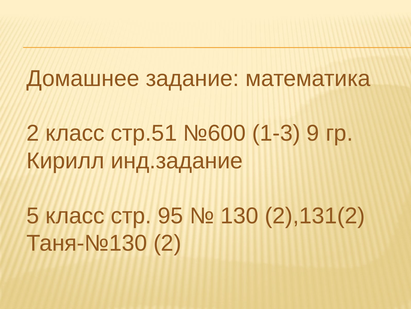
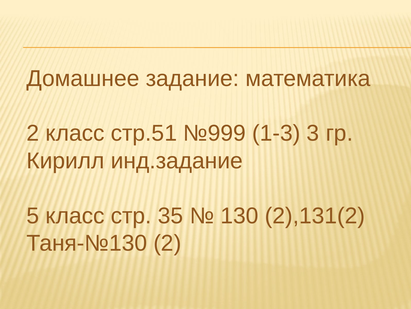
№600: №600 -> №999
9: 9 -> 3
95: 95 -> 35
